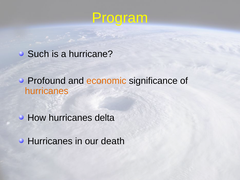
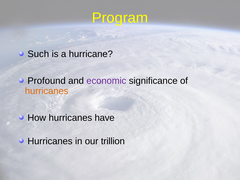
economic colour: orange -> purple
delta: delta -> have
death: death -> trillion
